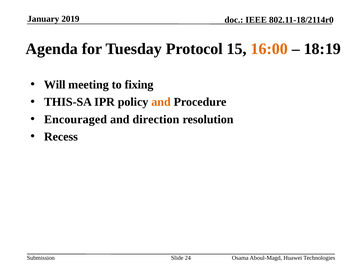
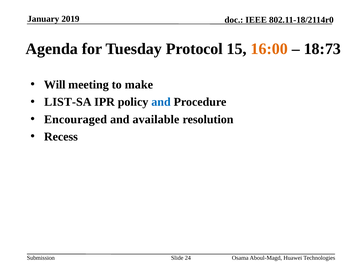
18:19: 18:19 -> 18:73
fixing: fixing -> make
THIS-SA: THIS-SA -> LIST-SA
and at (161, 102) colour: orange -> blue
direction: direction -> available
